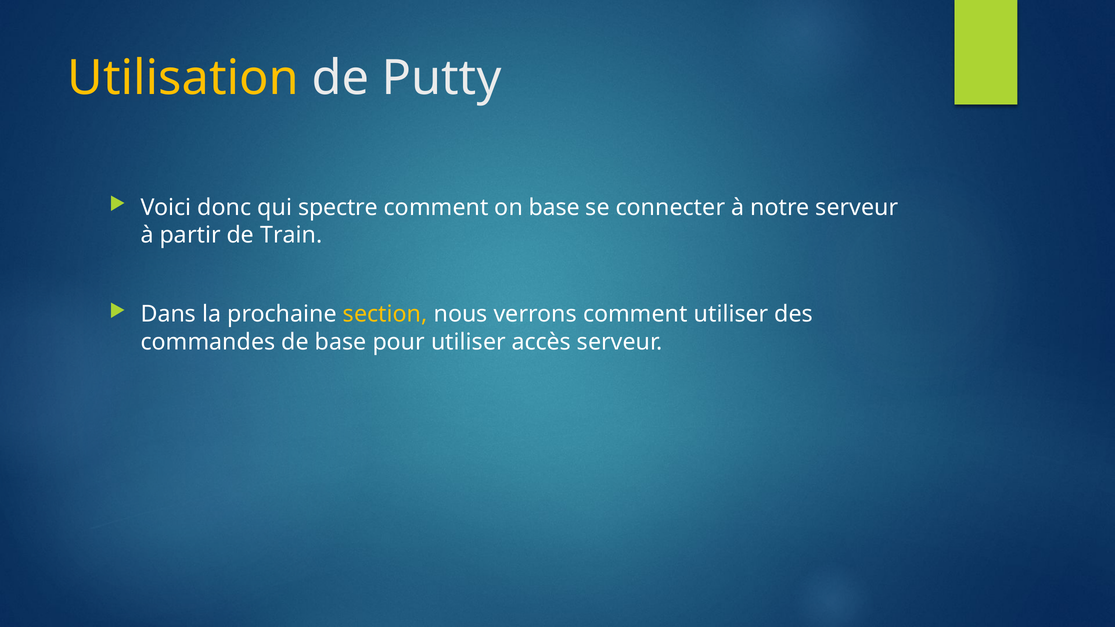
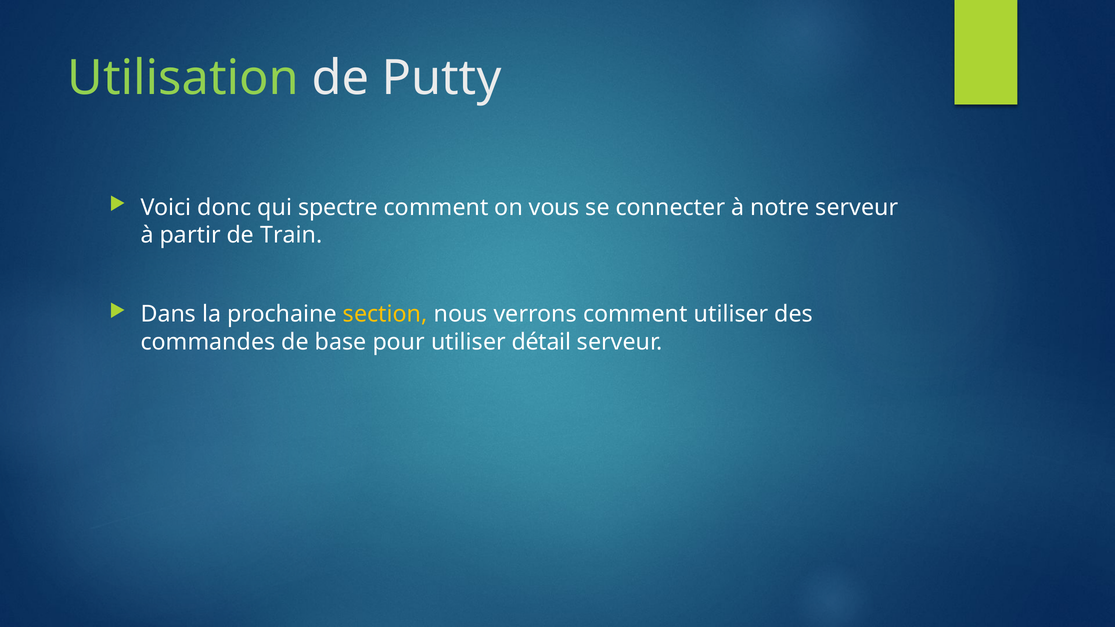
Utilisation colour: yellow -> light green
on base: base -> vous
accès: accès -> détail
